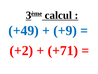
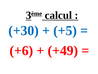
+49: +49 -> +30
+9: +9 -> +5
+2: +2 -> +6
+71: +71 -> +49
